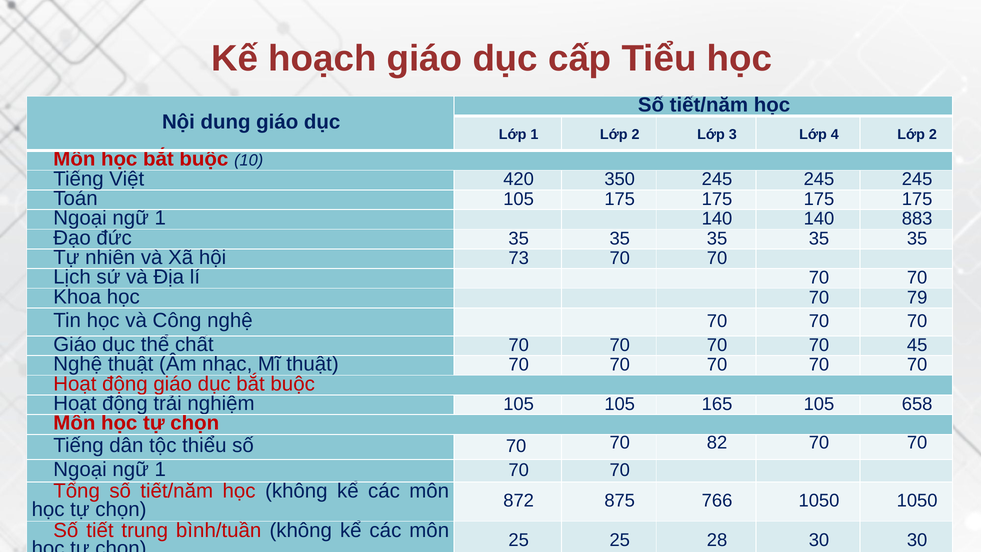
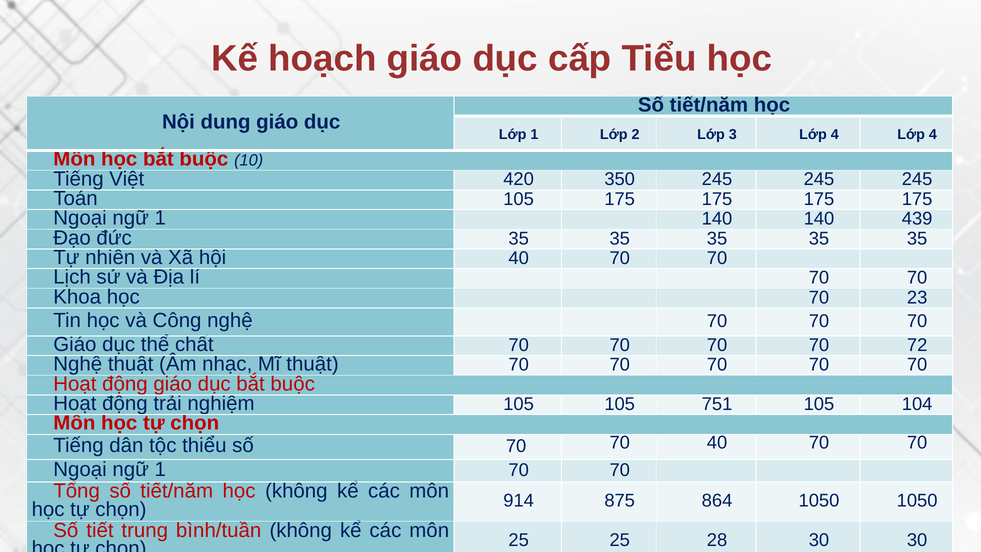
4 Lớp 2: 2 -> 4
883: 883 -> 439
hội 73: 73 -> 40
79: 79 -> 23
45: 45 -> 72
165: 165 -> 751
658: 658 -> 104
70 82: 82 -> 40
872: 872 -> 914
766: 766 -> 864
